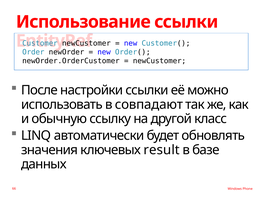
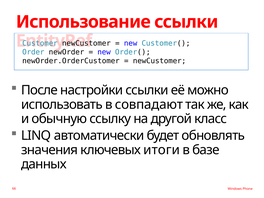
result: result -> итоги
